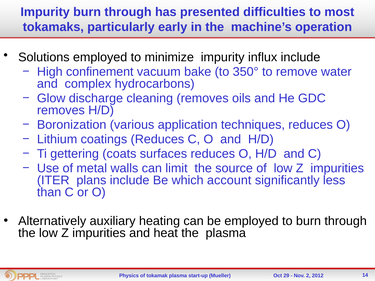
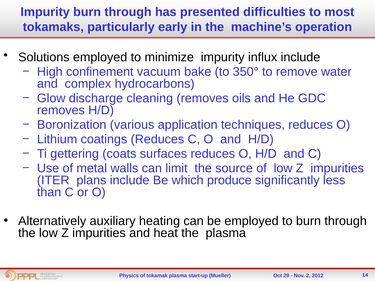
account: account -> produce
